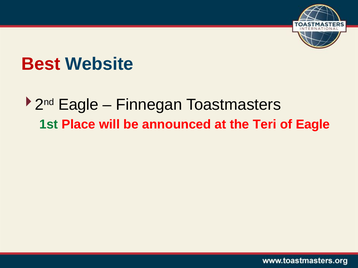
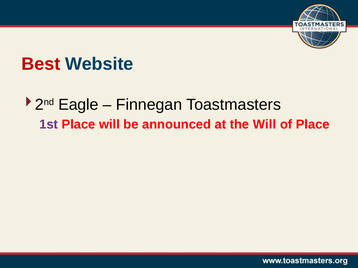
1st colour: green -> purple
the Teri: Teri -> Will
of Eagle: Eagle -> Place
